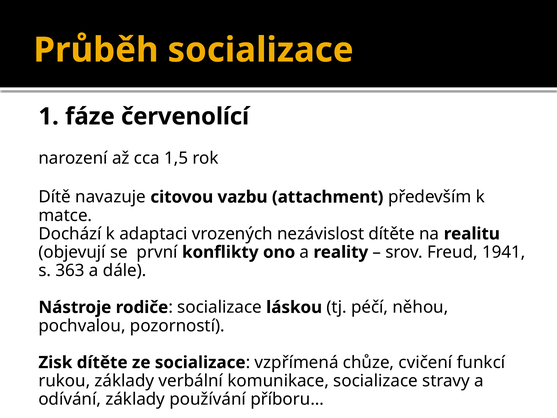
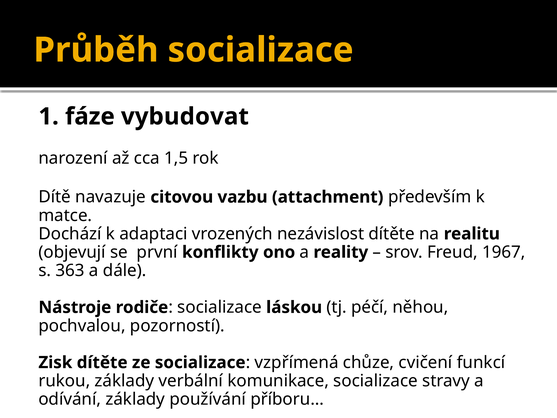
červenolící: červenolící -> vybudovat
1941: 1941 -> 1967
